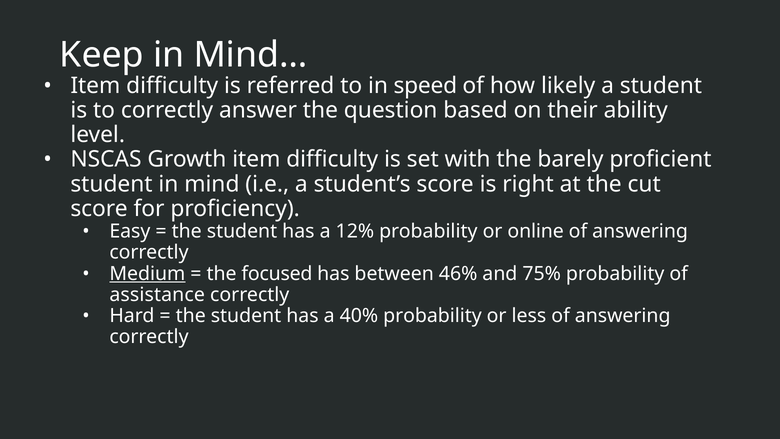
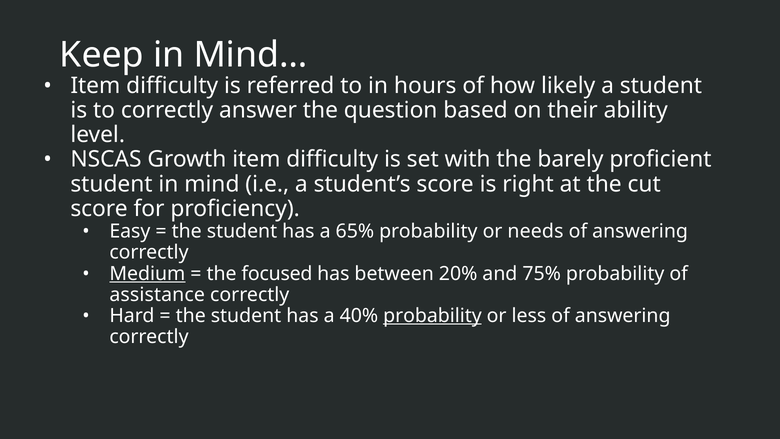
speed: speed -> hours
12%: 12% -> 65%
online: online -> needs
46%: 46% -> 20%
probability at (432, 316) underline: none -> present
